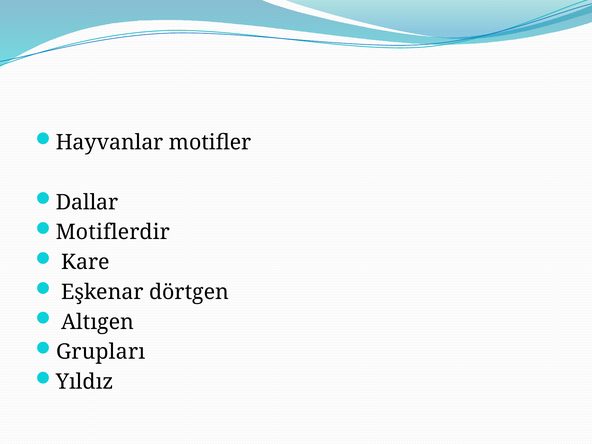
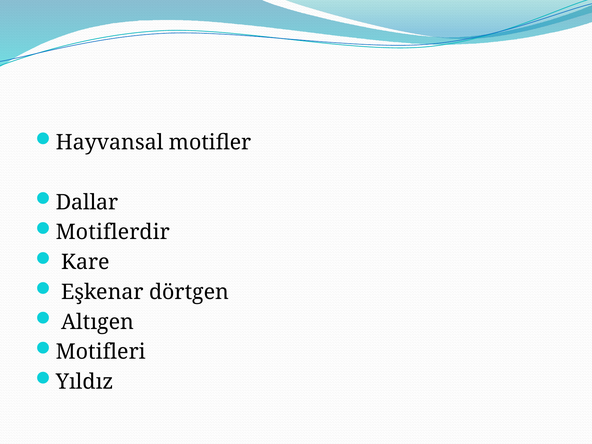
Hayvanlar: Hayvanlar -> Hayvansal
Grupları: Grupları -> Motifleri
